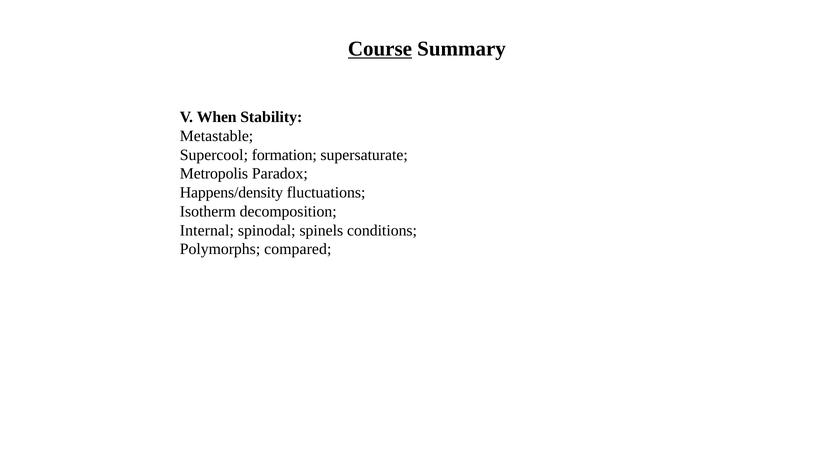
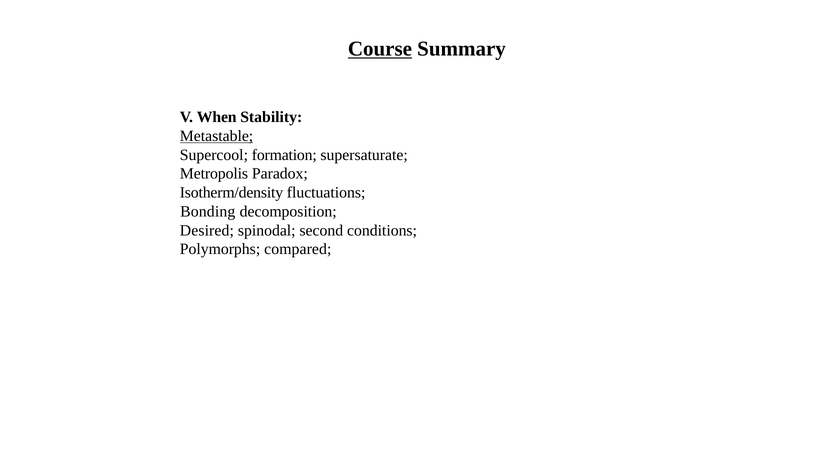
Metastable underline: none -> present
Happens/density: Happens/density -> Isotherm/density
Isotherm: Isotherm -> Bonding
Internal: Internal -> Desired
spinels: spinels -> second
